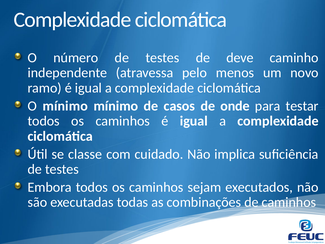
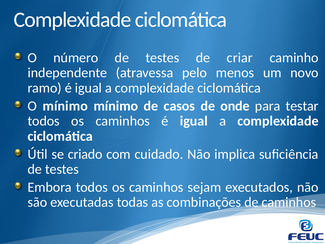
deve: deve -> criar
classe: classe -> criado
